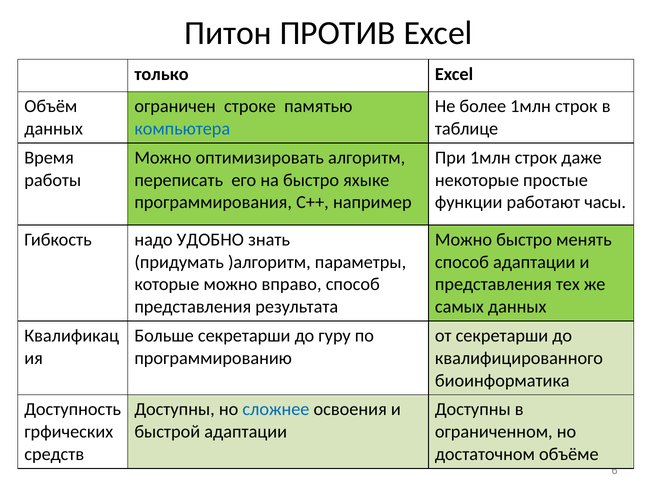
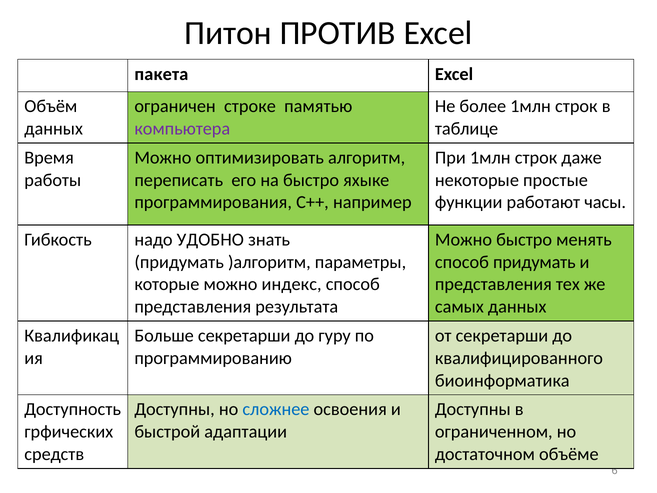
только: только -> пакета
компьютера colour: blue -> purple
способ адаптации: адаптации -> придумать
вправо: вправо -> индекс
